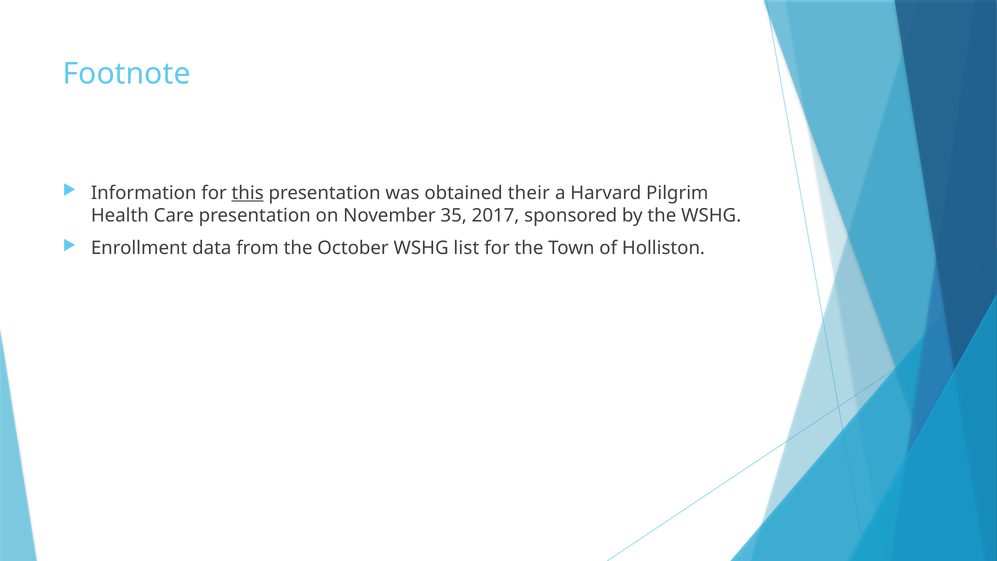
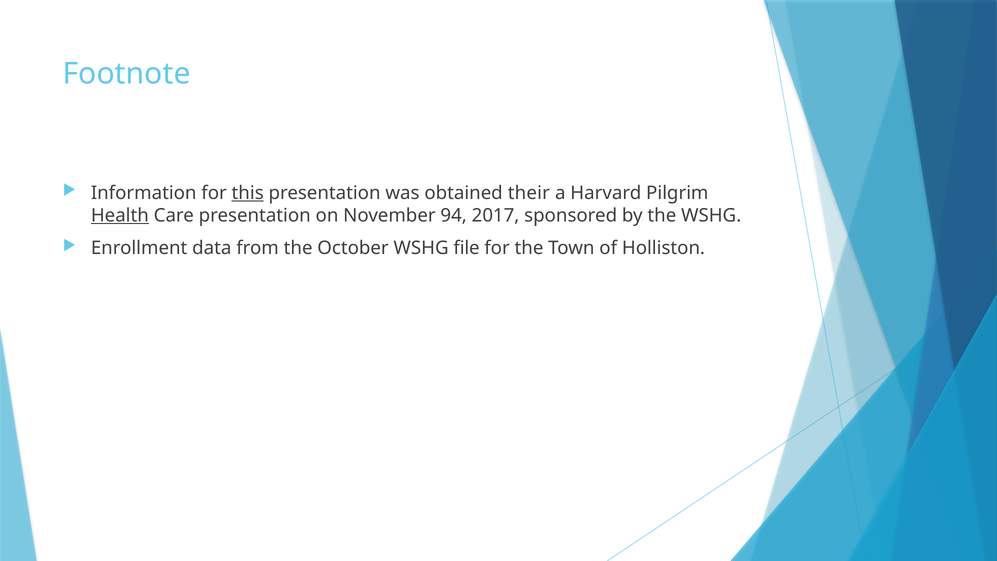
Health underline: none -> present
35: 35 -> 94
list: list -> file
